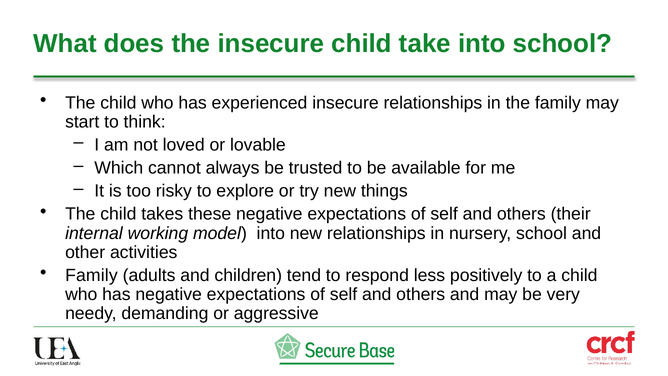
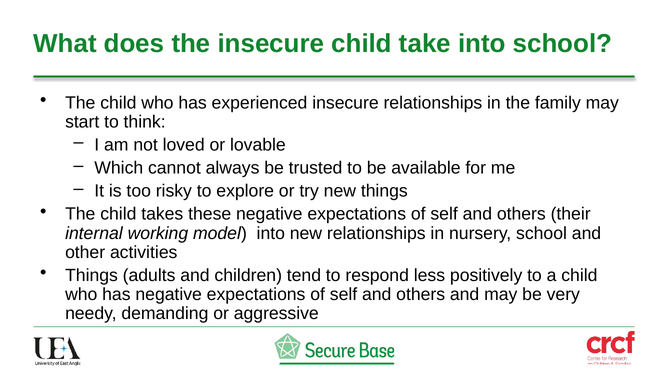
Family at (91, 275): Family -> Things
